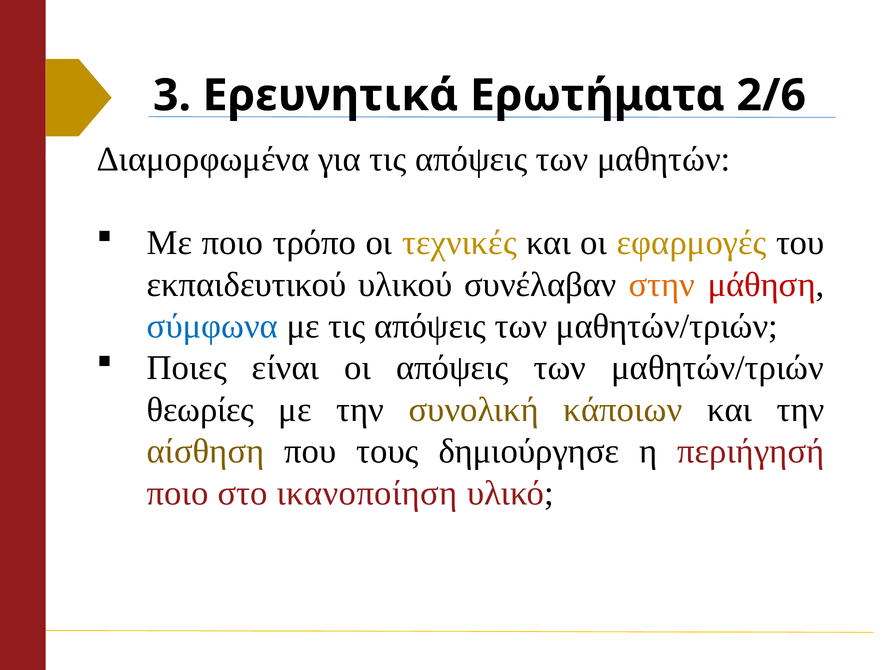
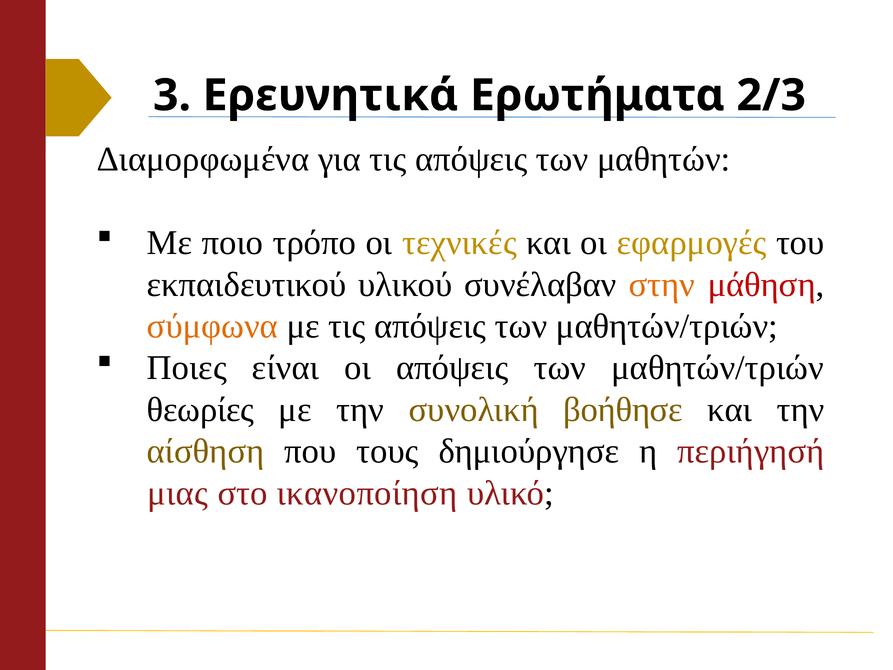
2/6: 2/6 -> 2/3
σύμφωνα colour: blue -> orange
κάποιων: κάποιων -> βοήθησε
ποιο at (178, 493): ποιο -> μιας
